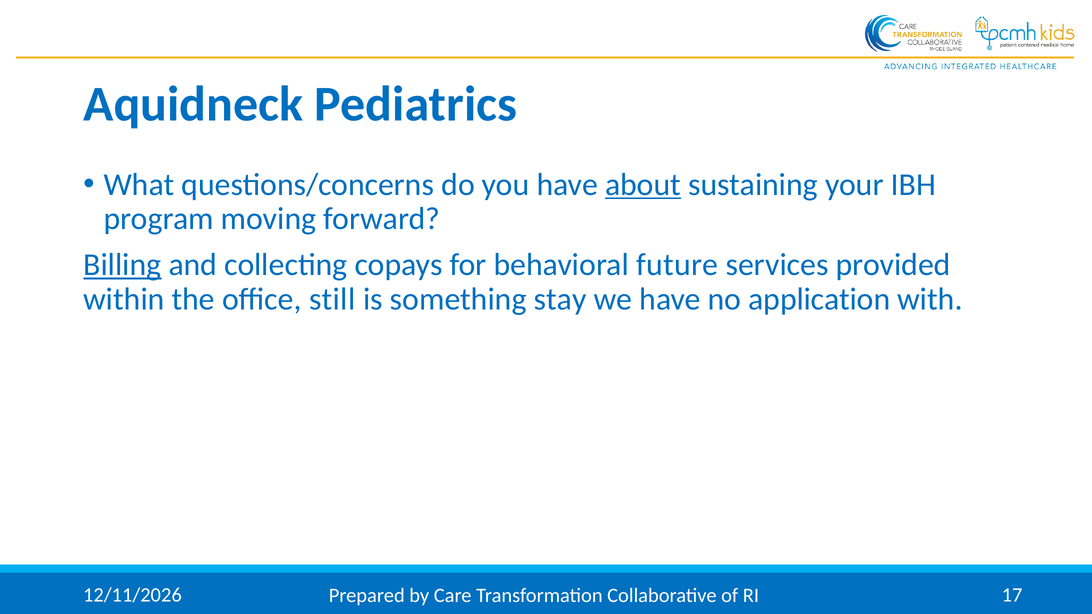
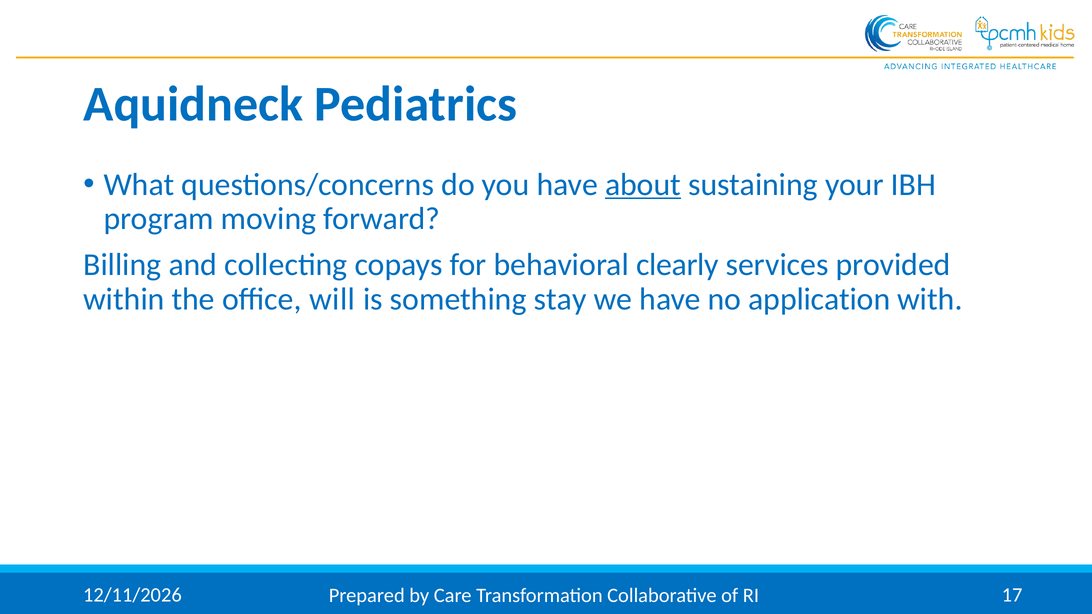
Billing underline: present -> none
future: future -> clearly
still: still -> will
